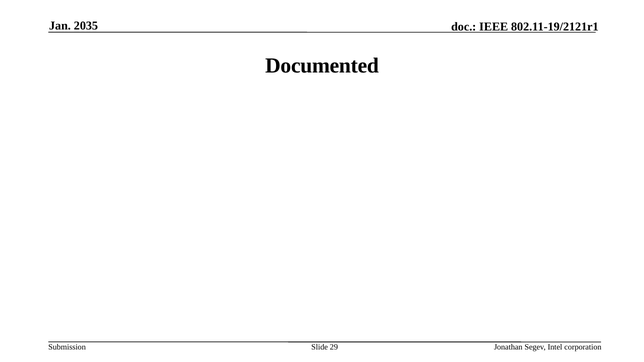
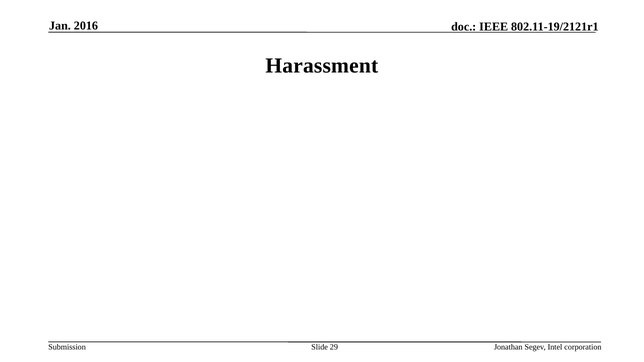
2035: 2035 -> 2016
Documented: Documented -> Harassment
